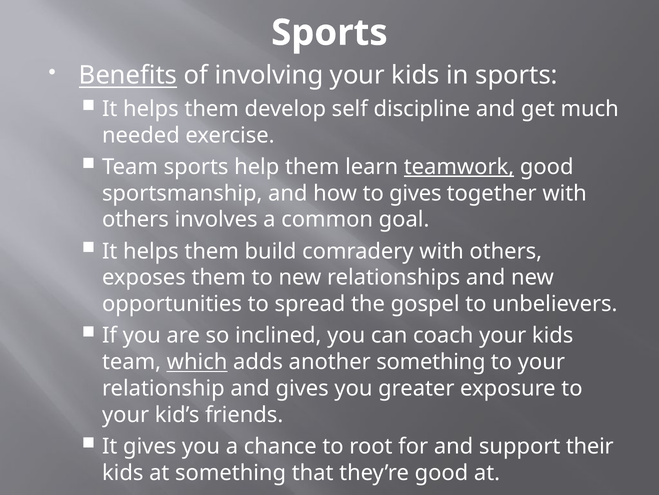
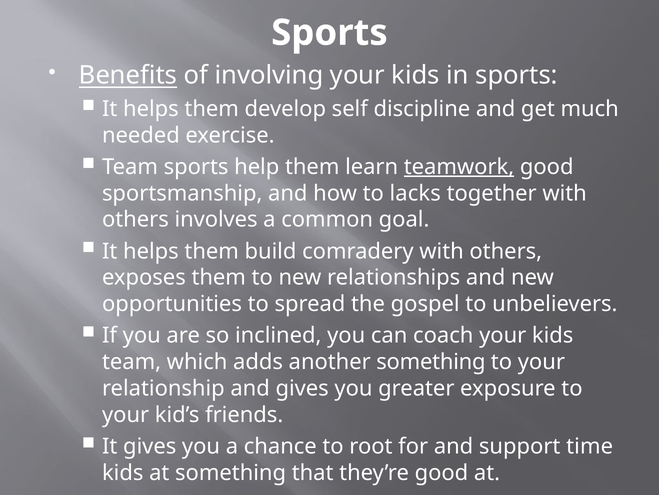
to gives: gives -> lacks
which underline: present -> none
their: their -> time
